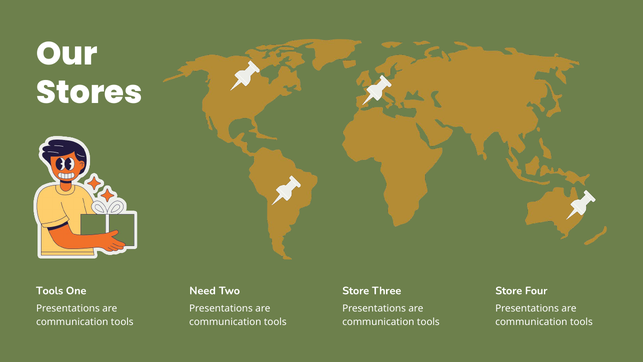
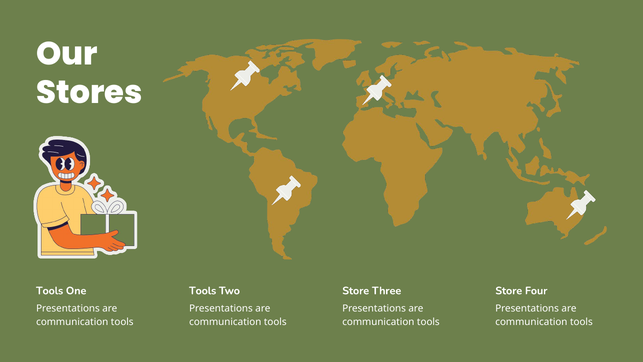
Need at (203, 290): Need -> Tools
